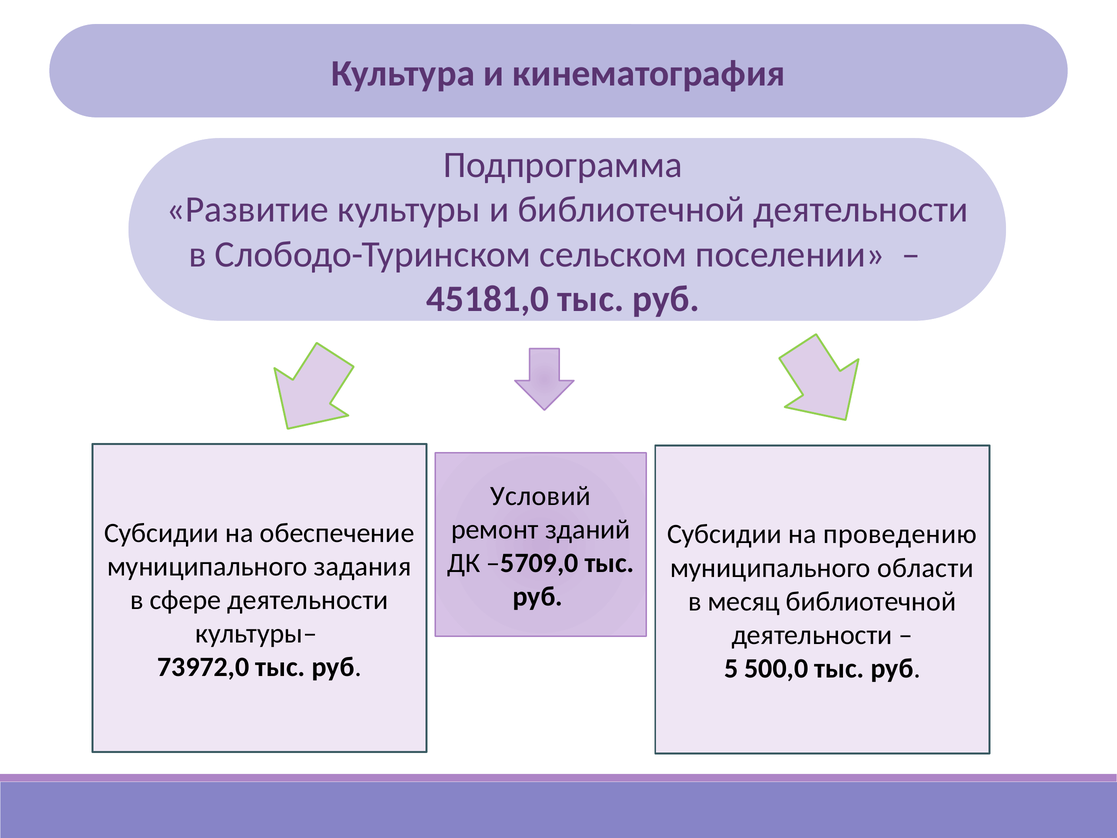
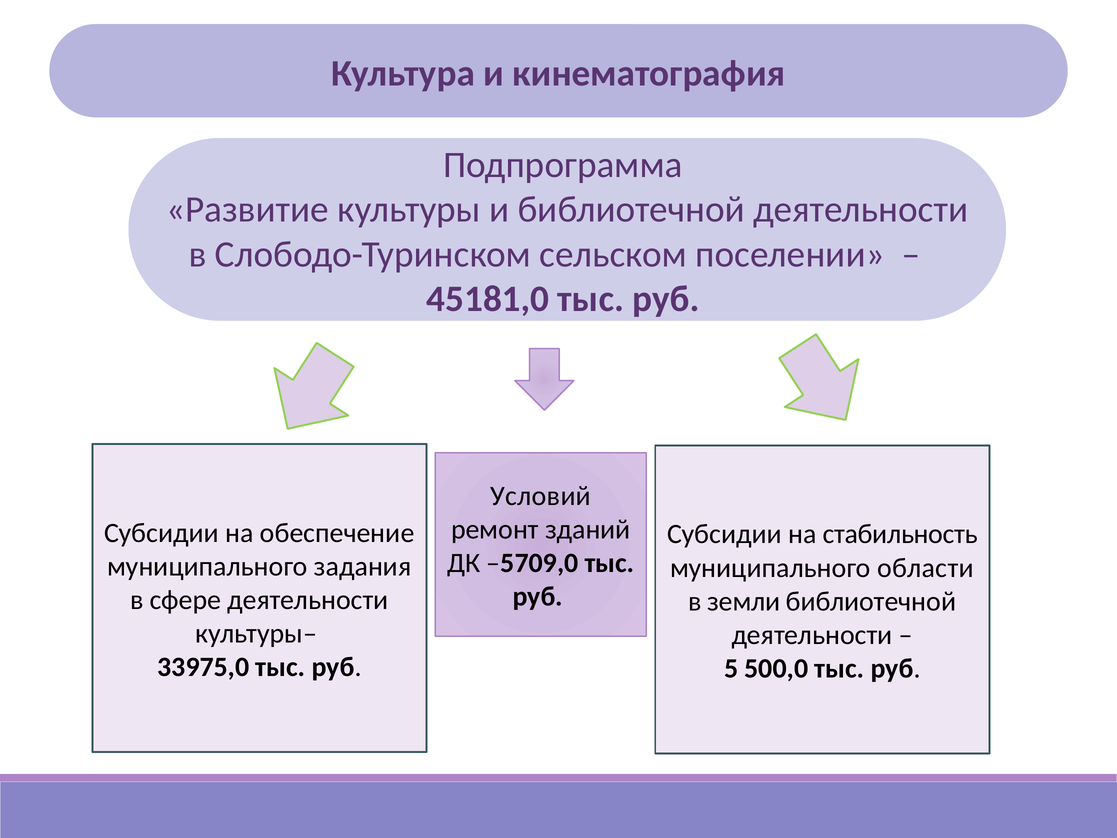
проведению: проведению -> стабильность
месяц: месяц -> земли
73972,0: 73972,0 -> 33975,0
